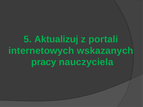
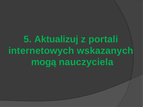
pracy: pracy -> mogą
